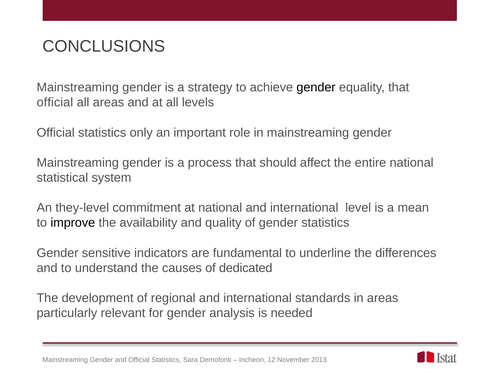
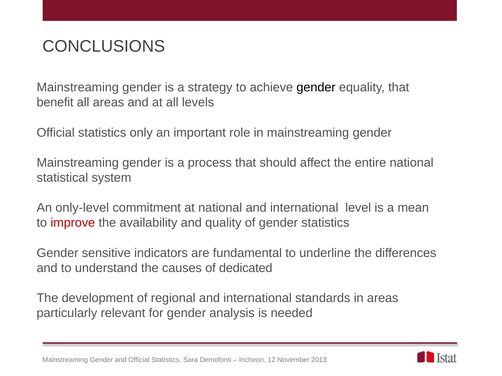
official at (55, 103): official -> benefit
they-level: they-level -> only-level
improve colour: black -> red
